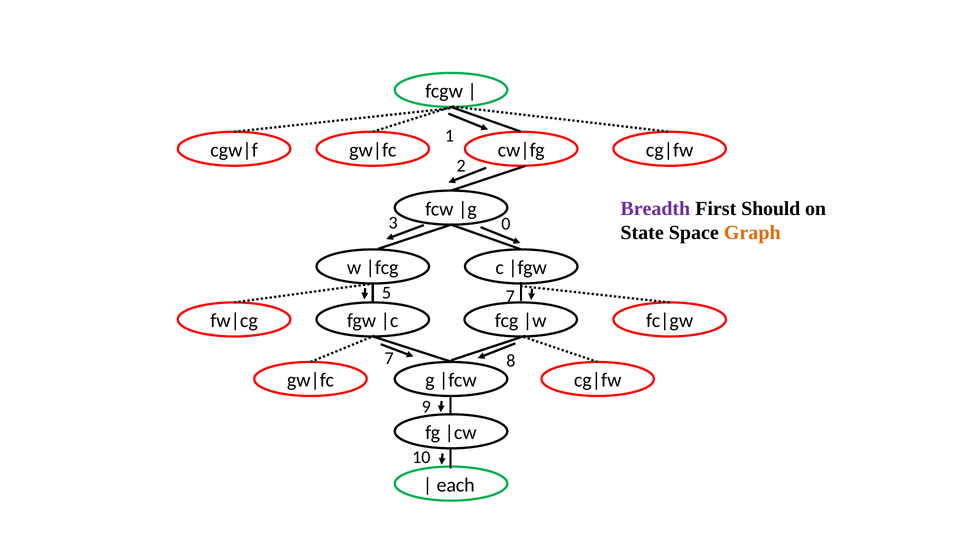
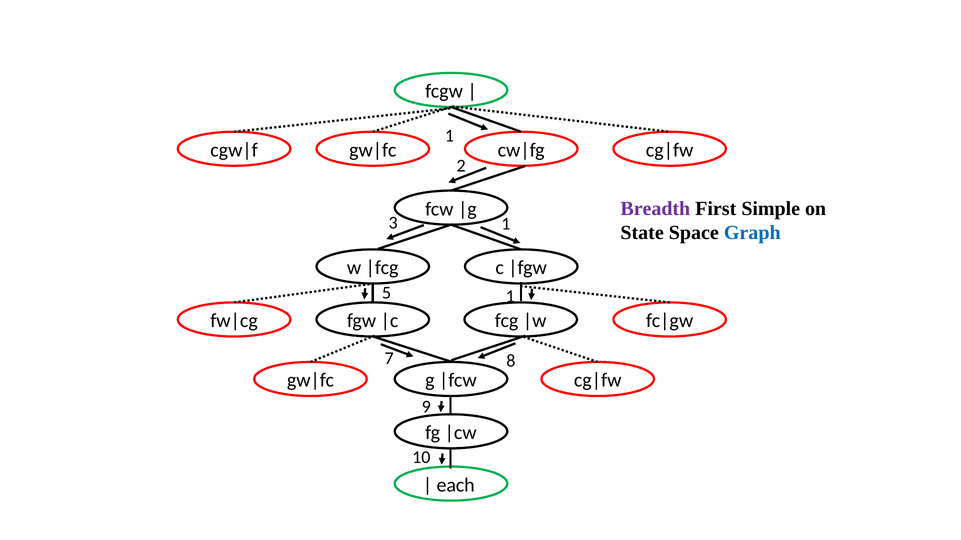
Should: Should -> Simple
3 0: 0 -> 1
Graph colour: orange -> blue
5 7: 7 -> 1
